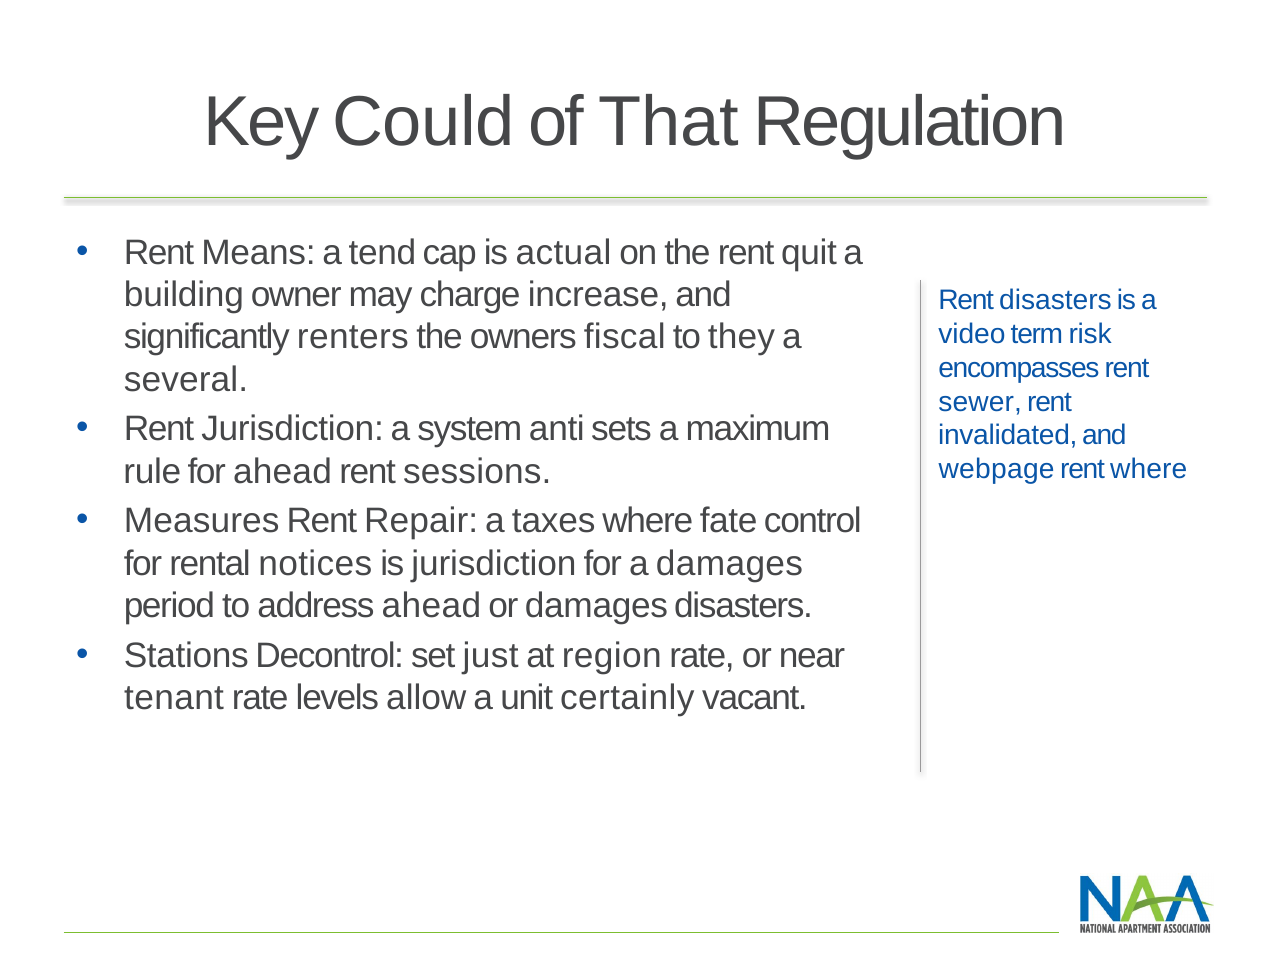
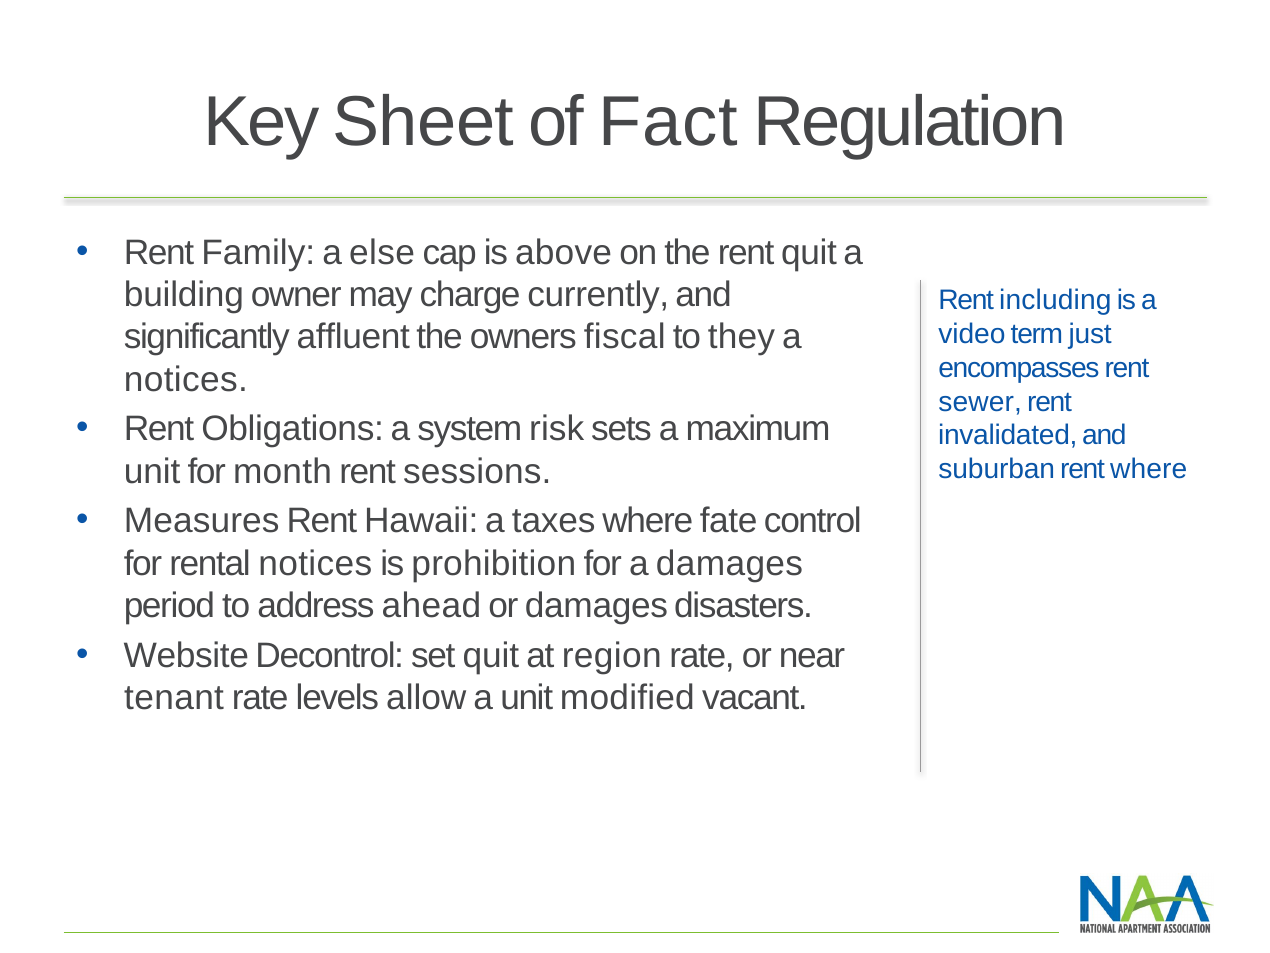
Could: Could -> Sheet
That: That -> Fact
Means: Means -> Family
tend: tend -> else
actual: actual -> above
increase: increase -> currently
Rent disasters: disasters -> including
renters: renters -> affluent
risk: risk -> just
several at (186, 380): several -> notices
Rent Jurisdiction: Jurisdiction -> Obligations
anti: anti -> risk
rule at (152, 471): rule -> unit
for ahead: ahead -> month
webpage: webpage -> suburban
Repair: Repair -> Hawaii
is jurisdiction: jurisdiction -> prohibition
Stations: Stations -> Website
set just: just -> quit
certainly: certainly -> modified
